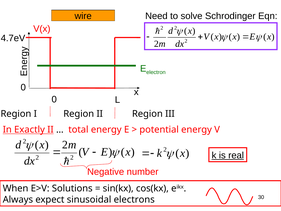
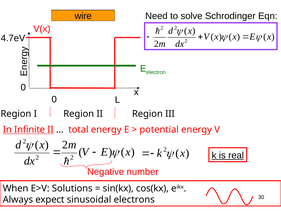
Exactly: Exactly -> Infinite
